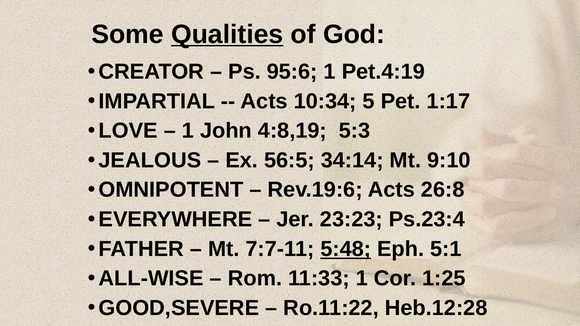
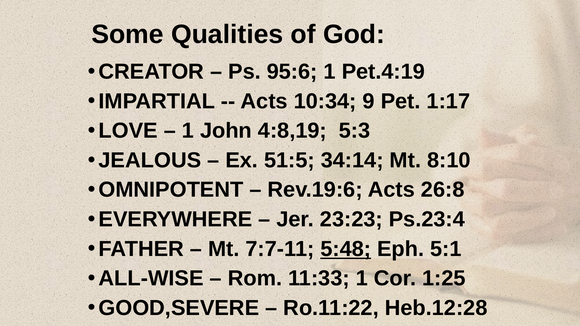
Qualities underline: present -> none
5: 5 -> 9
56:5: 56:5 -> 51:5
9:10: 9:10 -> 8:10
